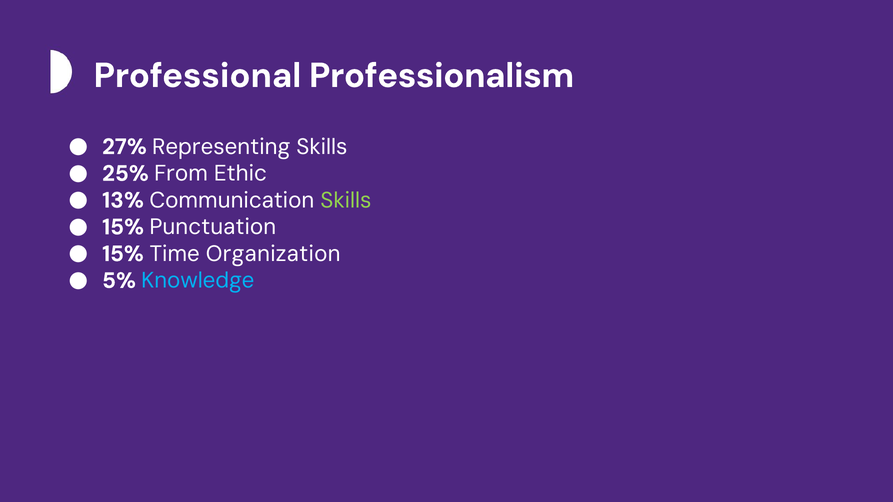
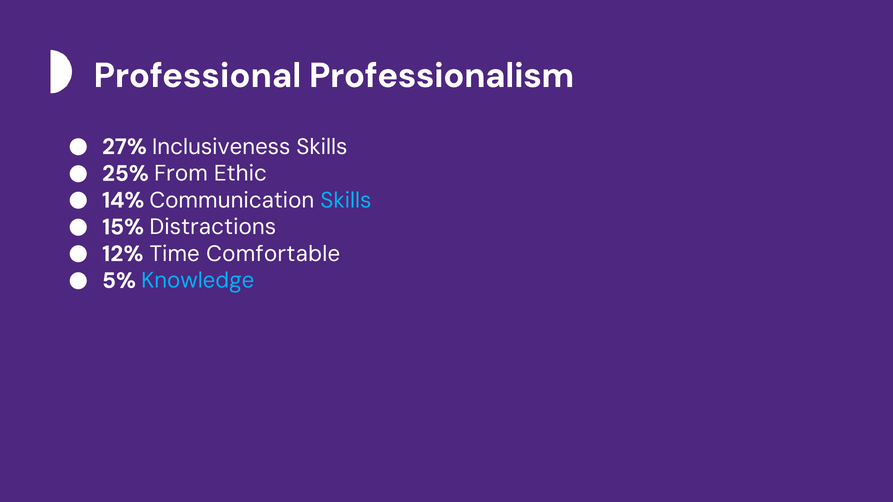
Representing: Representing -> Inclusiveness
13%: 13% -> 14%
Skills at (346, 200) colour: light green -> light blue
Punctuation: Punctuation -> Distractions
15% at (123, 254): 15% -> 12%
Organization: Organization -> Comfortable
